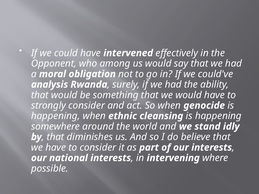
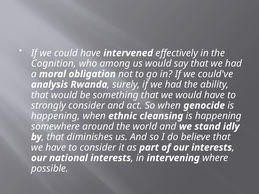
Opponent: Opponent -> Cognition
